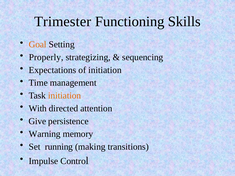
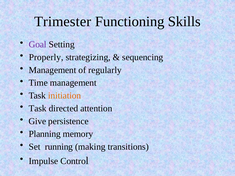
Goal colour: orange -> purple
Expectations at (52, 70): Expectations -> Management
of initiation: initiation -> regularly
With at (38, 109): With -> Task
Warning: Warning -> Planning
